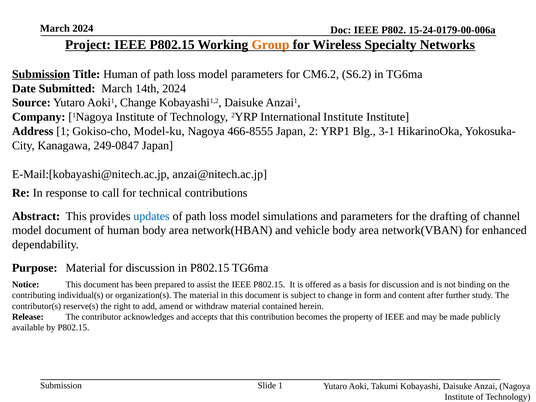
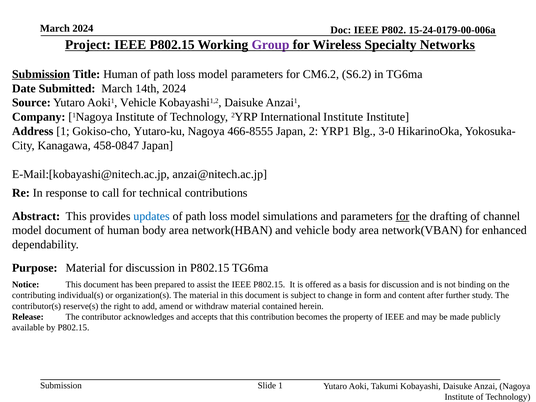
Group colour: orange -> purple
Aoki1 Change: Change -> Vehicle
Model-ku: Model-ku -> Yutaro-ku
3-1: 3-1 -> 3-0
249-0847: 249-0847 -> 458-0847
for at (403, 216) underline: none -> present
